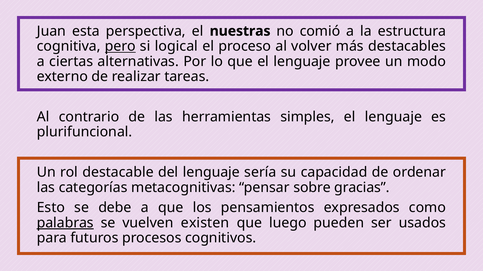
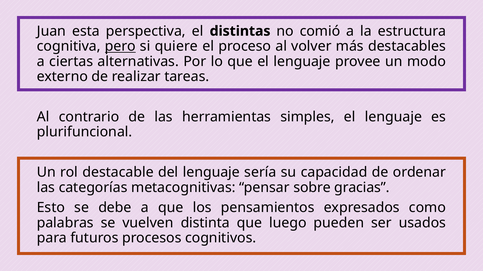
nuestras: nuestras -> distintas
logical: logical -> quiere
palabras underline: present -> none
existen: existen -> distinta
